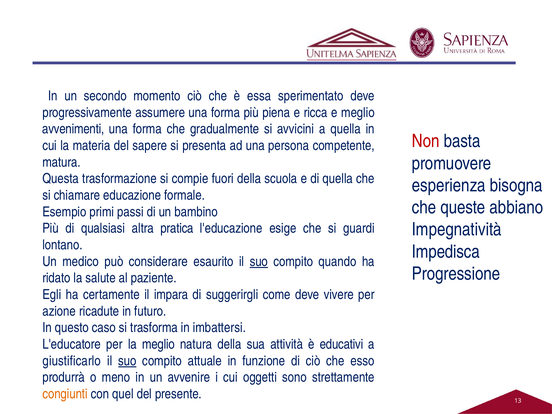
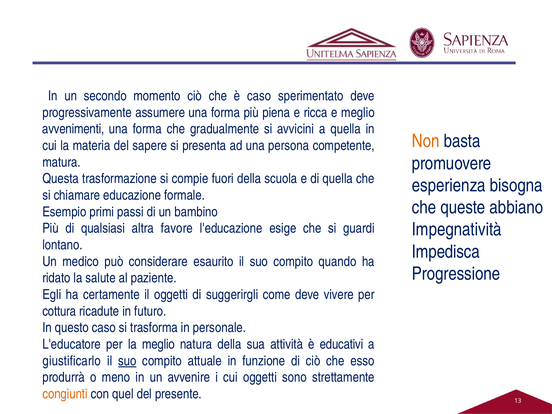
è essa: essa -> caso
Non colour: red -> orange
pratica: pratica -> favore
suo at (259, 261) underline: present -> none
il impara: impara -> oggetti
azione: azione -> cottura
imbattersi: imbattersi -> personale
